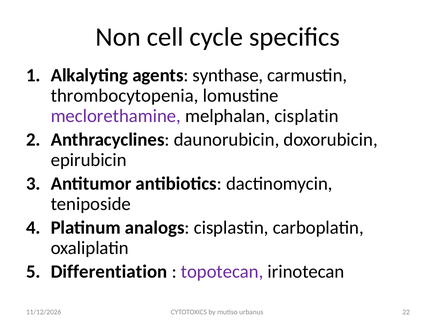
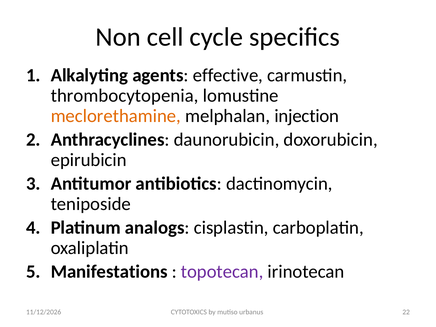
synthase: synthase -> effective
meclorethamine colour: purple -> orange
cisplatin: cisplatin -> injection
Differentiation: Differentiation -> Manifestations
